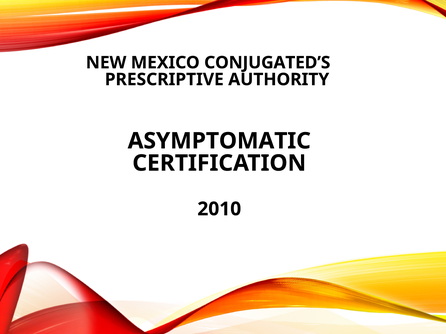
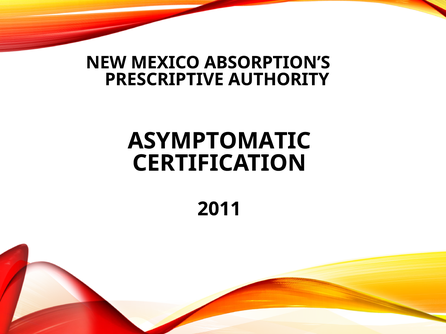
CONJUGATED’S: CONJUGATED’S -> ABSORPTION’S
2010: 2010 -> 2011
